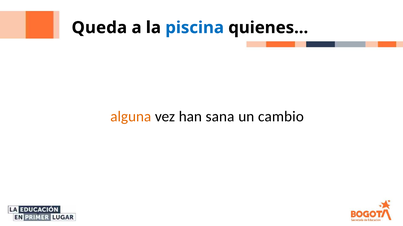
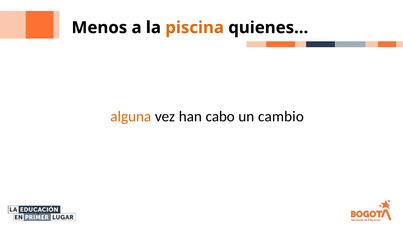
Queda: Queda -> Menos
piscina colour: blue -> orange
sana: sana -> cabo
